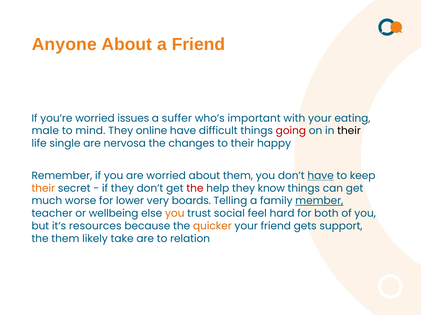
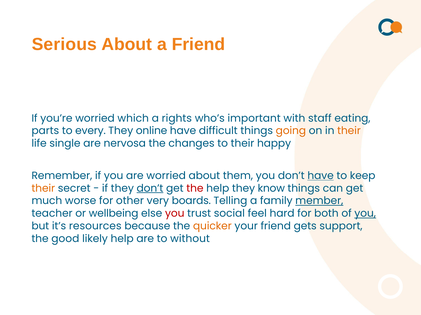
Anyone: Anyone -> Serious
issues: issues -> which
suffer: suffer -> rights
with your: your -> staff
male: male -> parts
mind: mind -> every
going colour: red -> orange
their at (349, 131) colour: black -> orange
don’t at (150, 189) underline: none -> present
lower: lower -> other
you at (175, 214) colour: orange -> red
you at (365, 214) underline: none -> present
the them: them -> good
likely take: take -> help
relation: relation -> without
